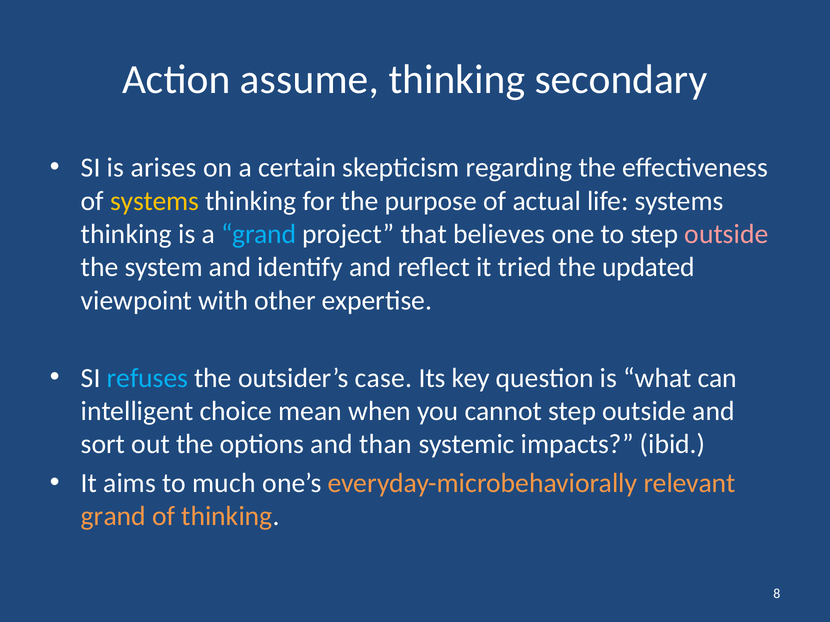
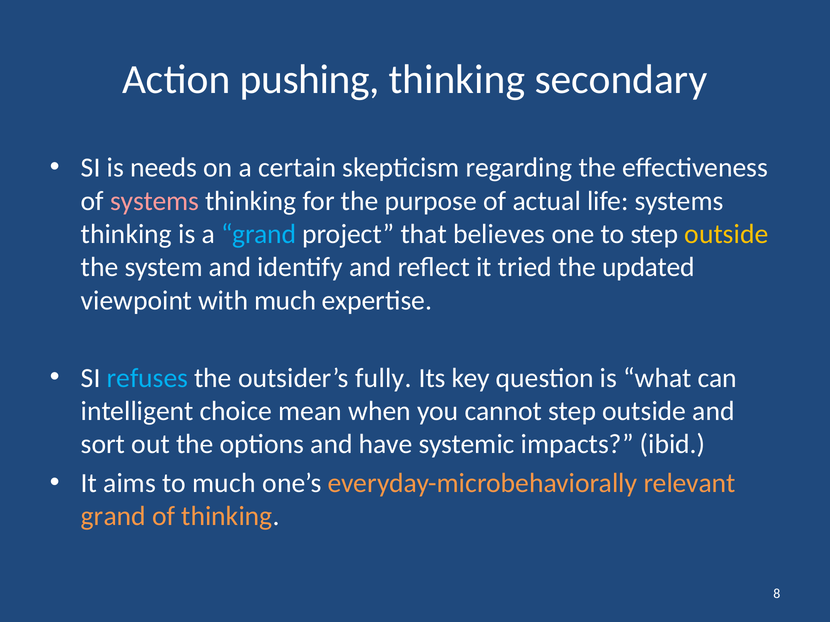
assume: assume -> pushing
arises: arises -> needs
systems at (155, 201) colour: yellow -> pink
outside at (726, 234) colour: pink -> yellow
with other: other -> much
case: case -> fully
than: than -> have
